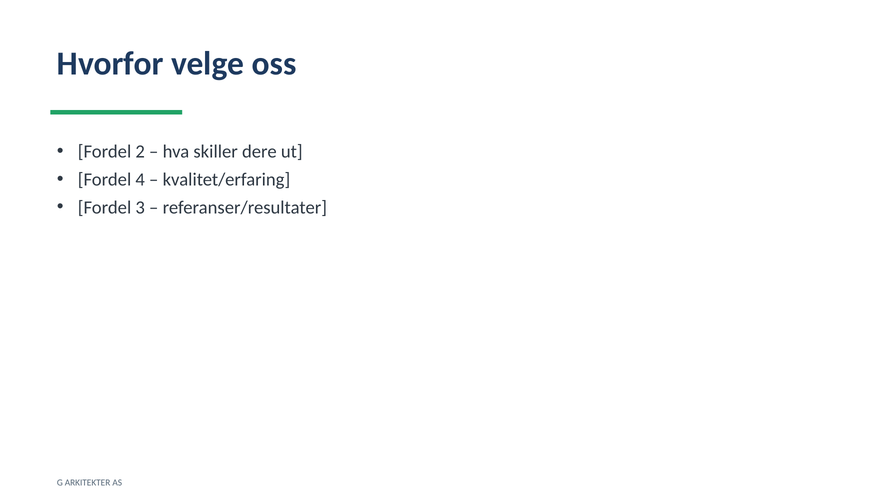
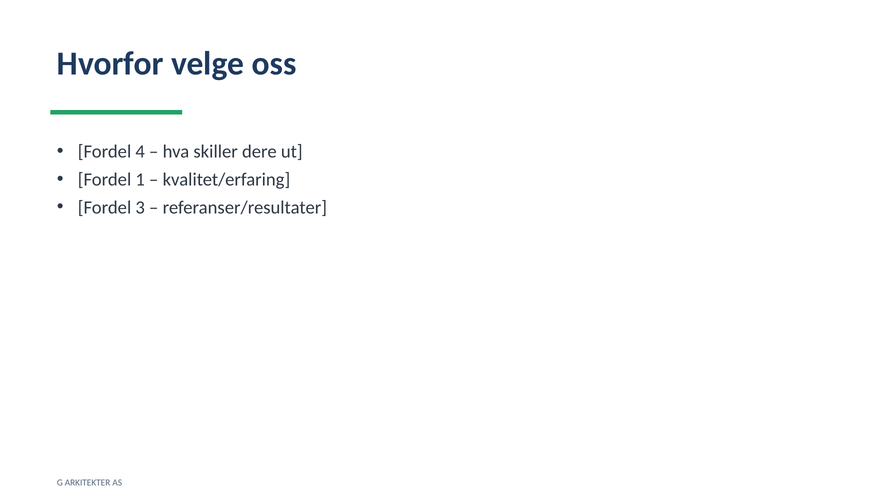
2: 2 -> 4
4: 4 -> 1
